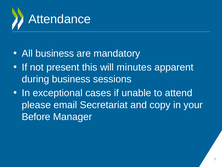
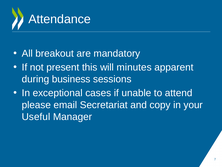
All business: business -> breakout
Before: Before -> Useful
